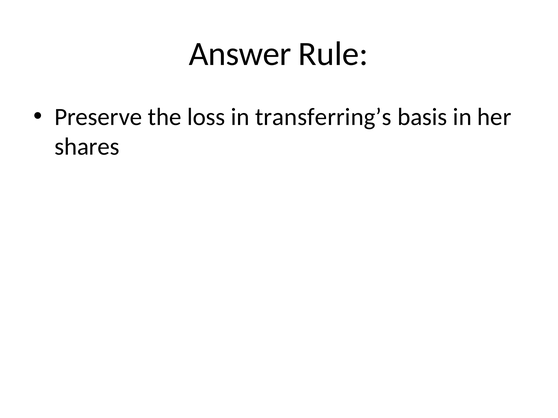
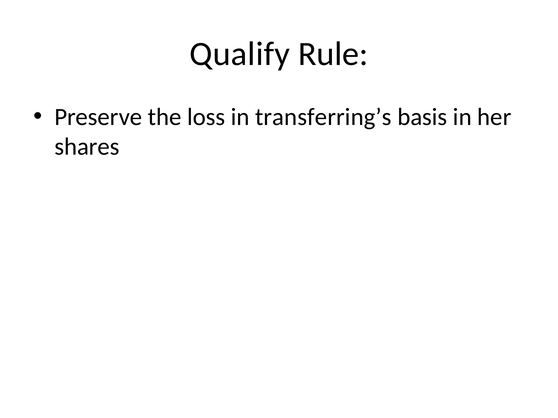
Answer: Answer -> Qualify
